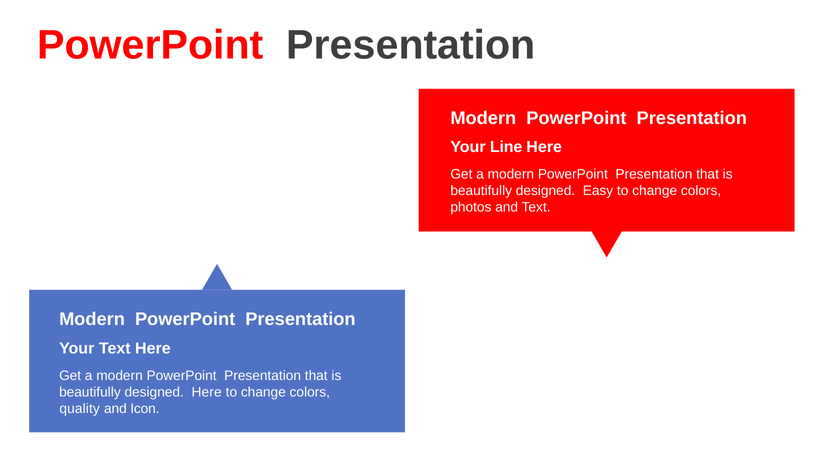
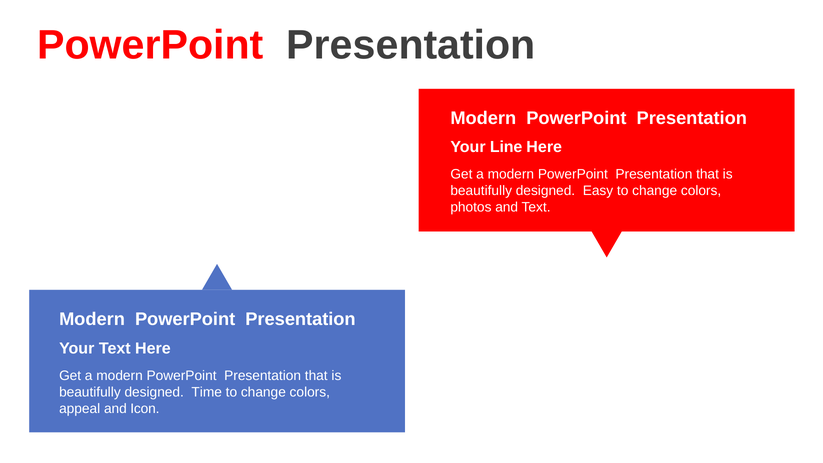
designed Here: Here -> Time
quality: quality -> appeal
